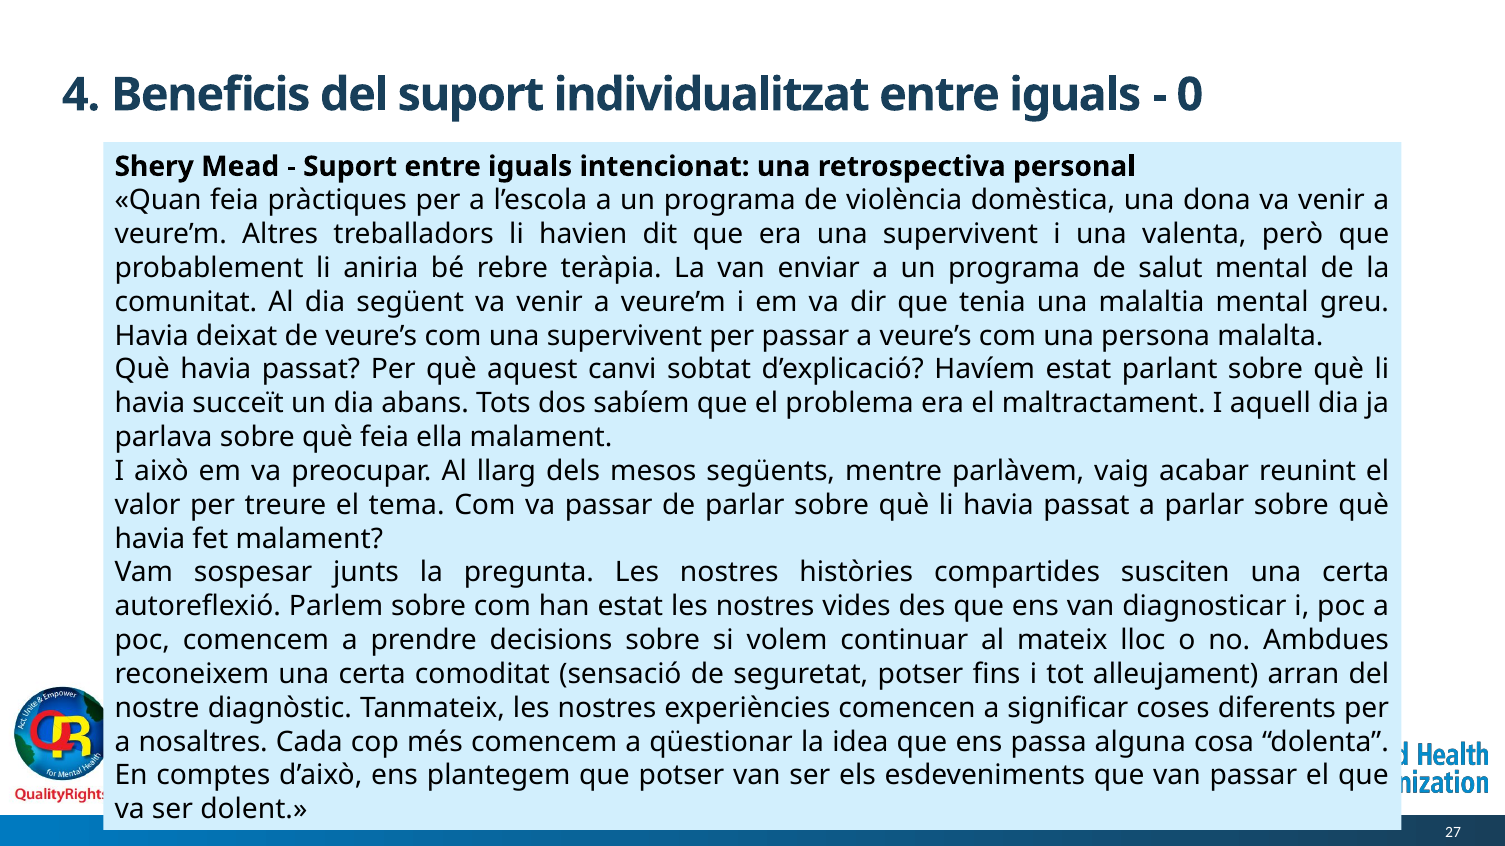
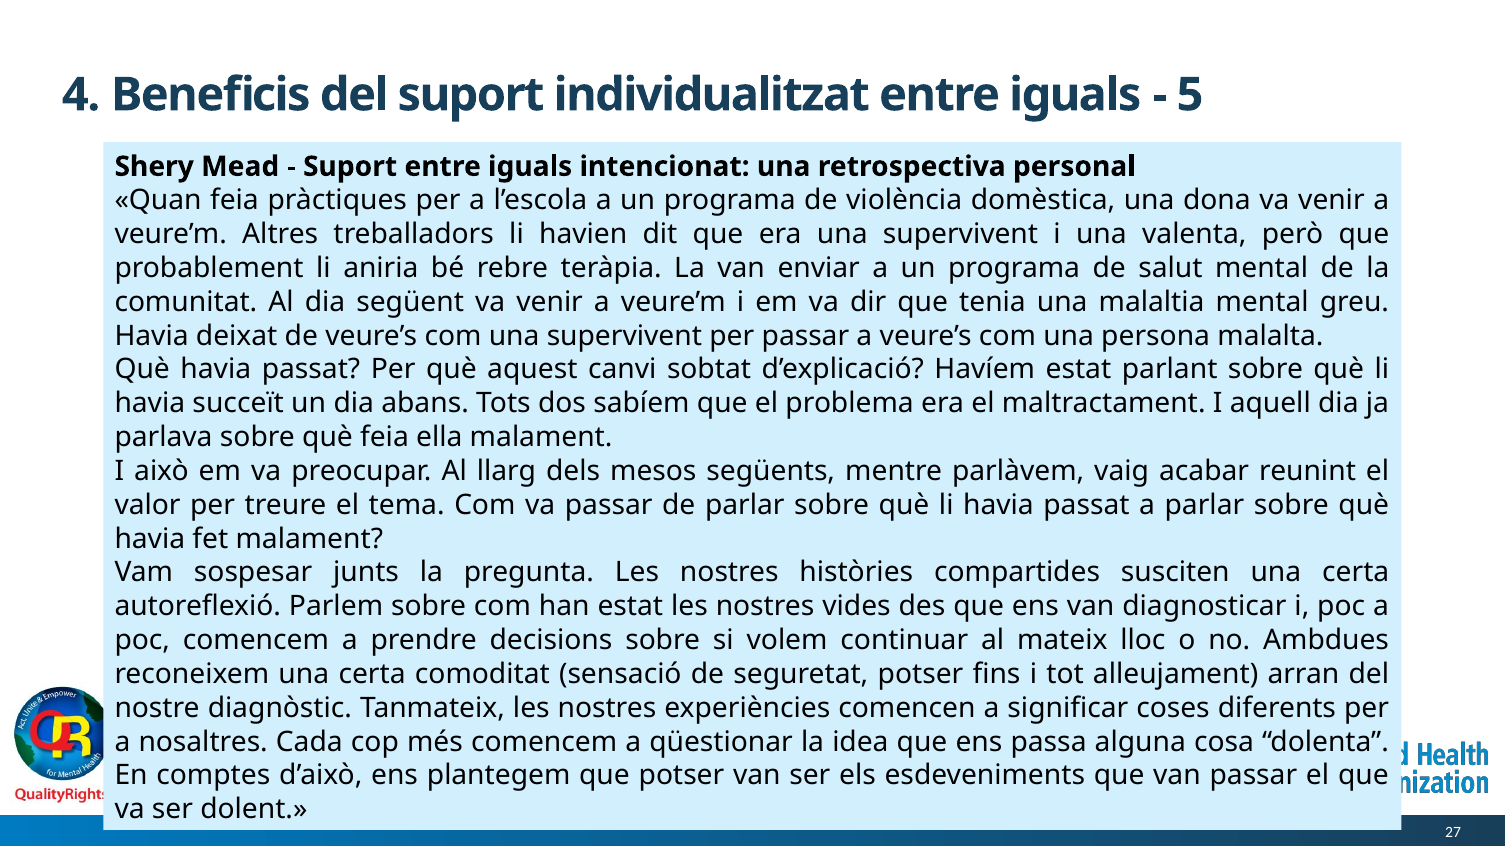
0: 0 -> 5
